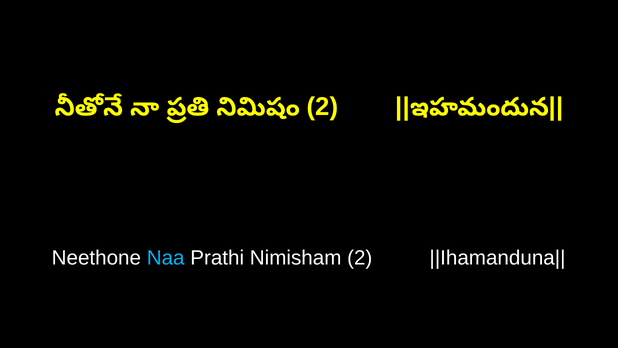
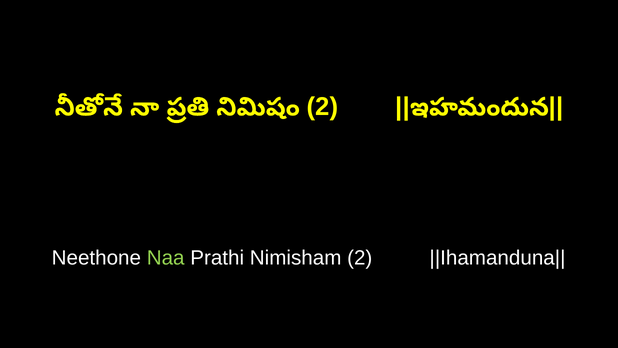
Naa colour: light blue -> light green
